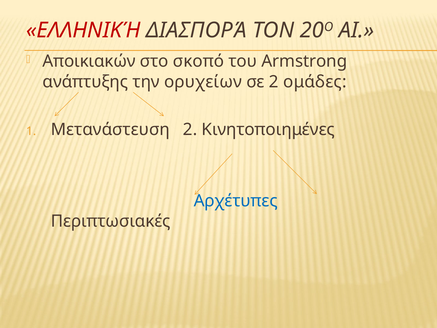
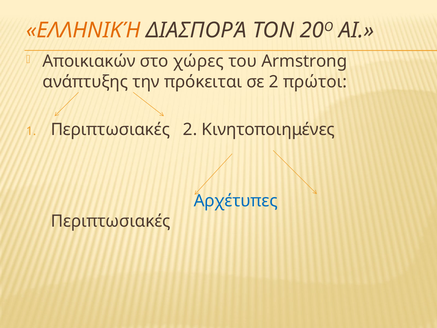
ΕΛΛΗΝΙΚΉ colour: red -> orange
σκοπό: σκοπό -> χώρες
ορυχείων: ορυχείων -> πρόκειται
ομάδες: ομάδες -> πρώτοι
Μετανάστευση at (110, 129): Μετανάστευση -> Περιπτωσιακές
